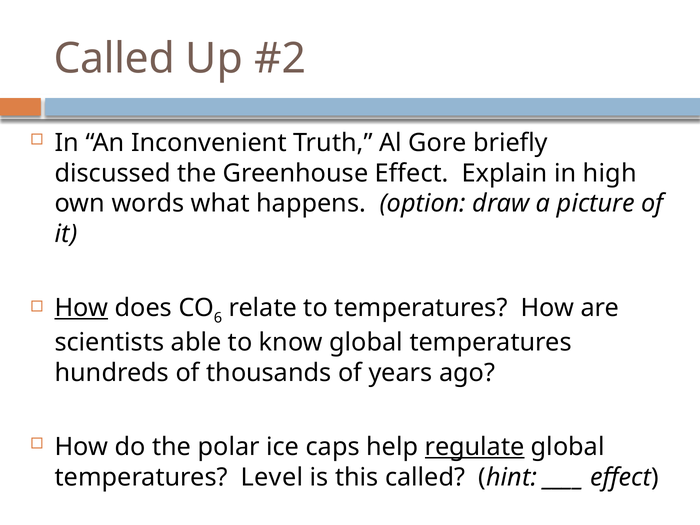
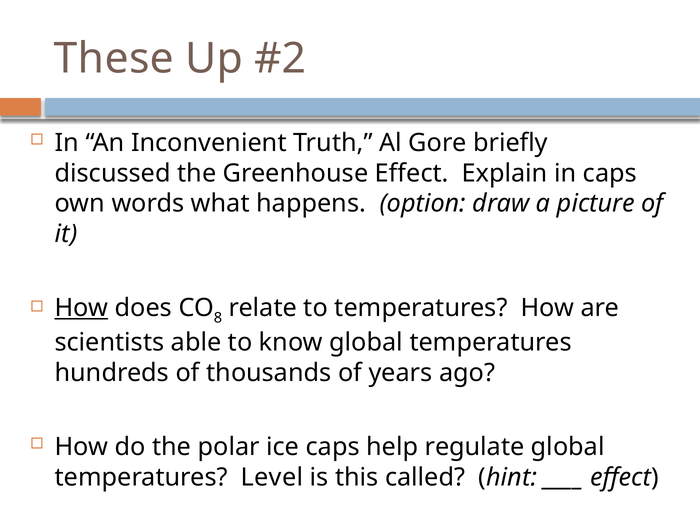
Called at (114, 58): Called -> These
in high: high -> caps
6: 6 -> 8
regulate underline: present -> none
